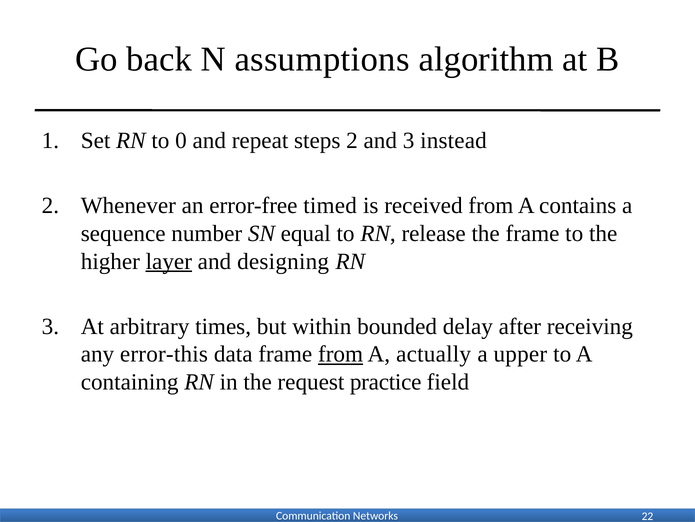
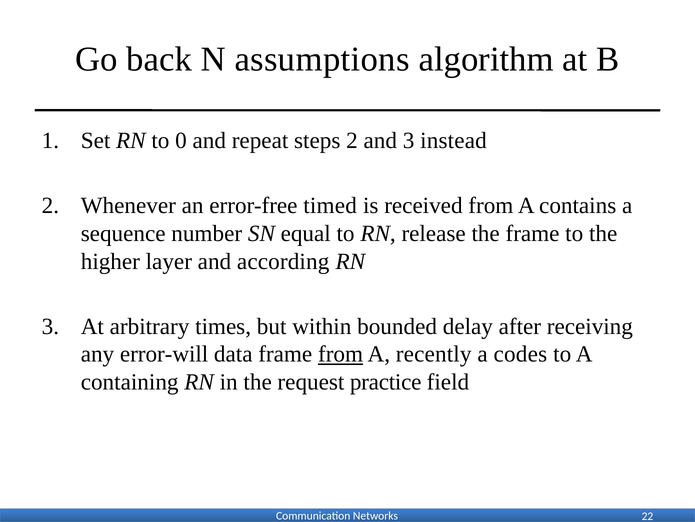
layer underline: present -> none
designing: designing -> according
error-this: error-this -> error-will
actually: actually -> recently
upper: upper -> codes
